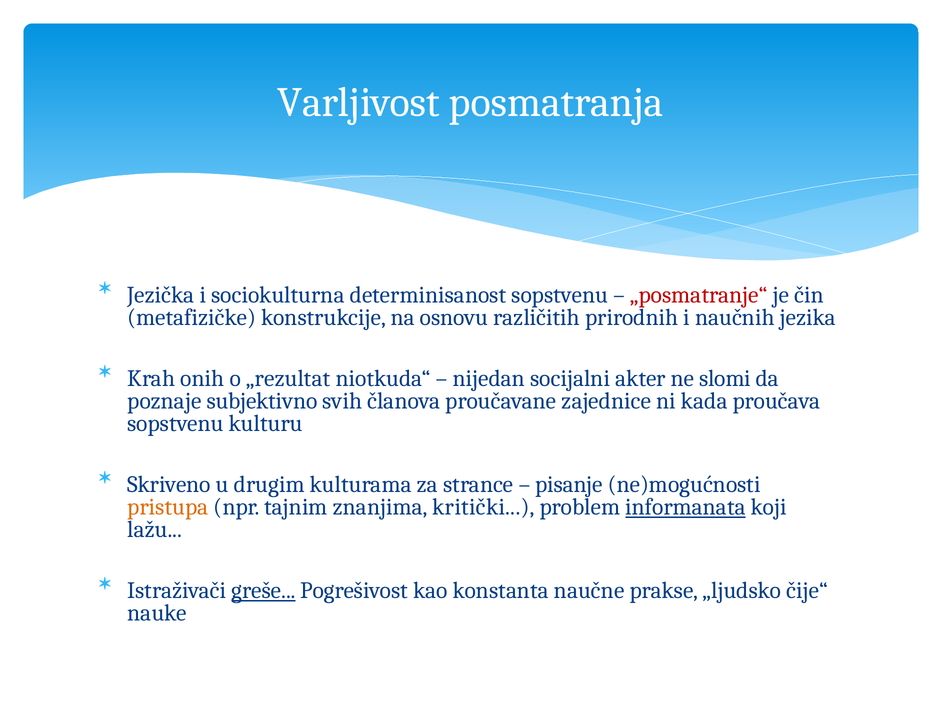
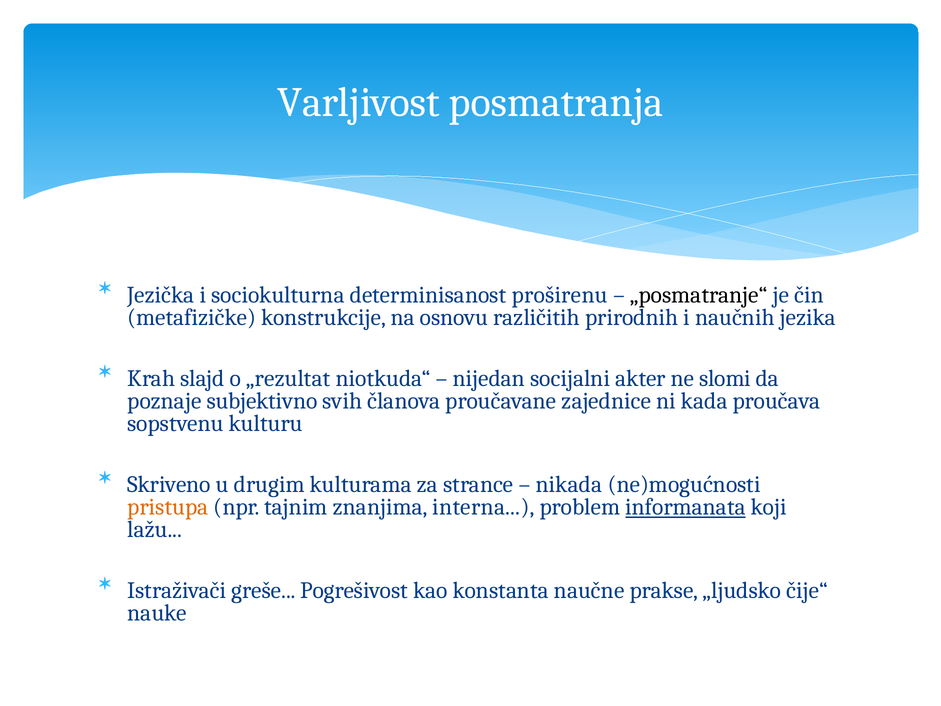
determinisanost sopstvenu: sopstvenu -> proširenu
„posmatranje“ colour: red -> black
onih: onih -> slajd
pisanje: pisanje -> nikada
kritički: kritički -> interna
greše underline: present -> none
